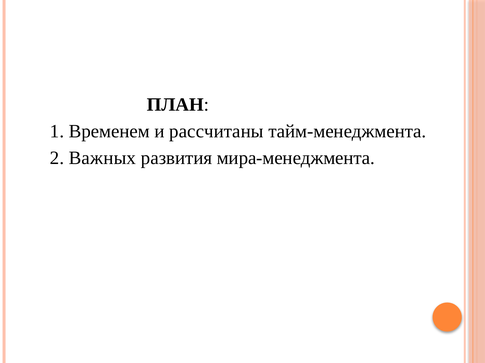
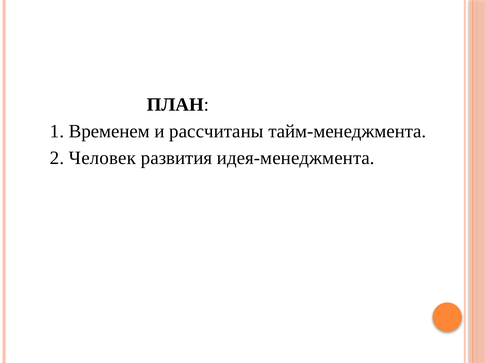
Важных: Важных -> Человек
мира-менеджмента: мира-менеджмента -> идея-менеджмента
